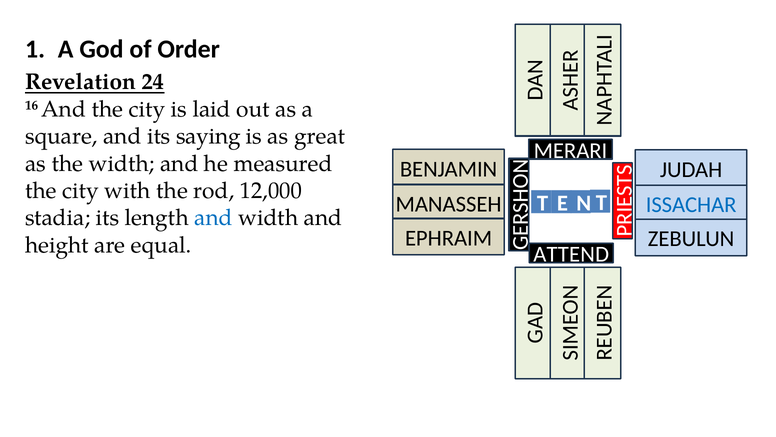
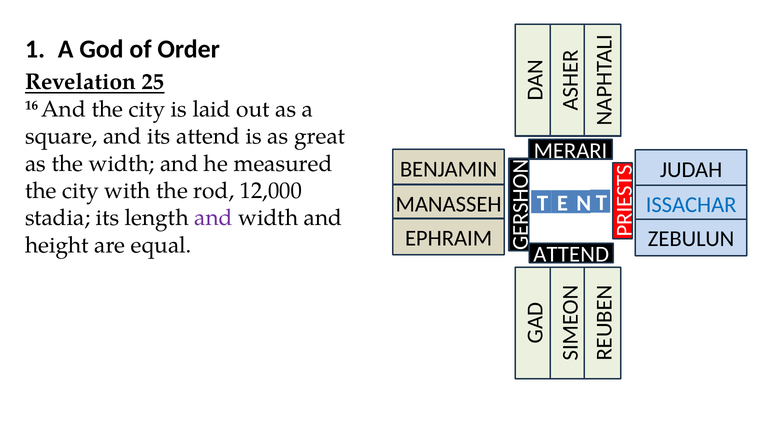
24: 24 -> 25
its saying: saying -> attend
and at (214, 218) colour: blue -> purple
